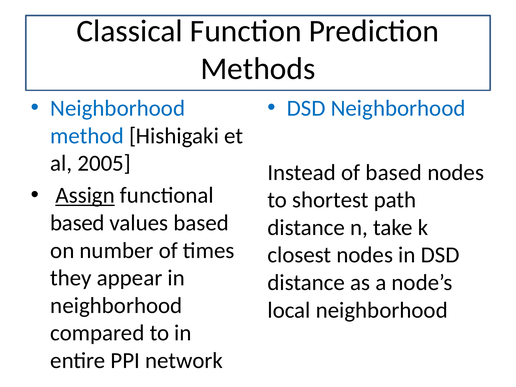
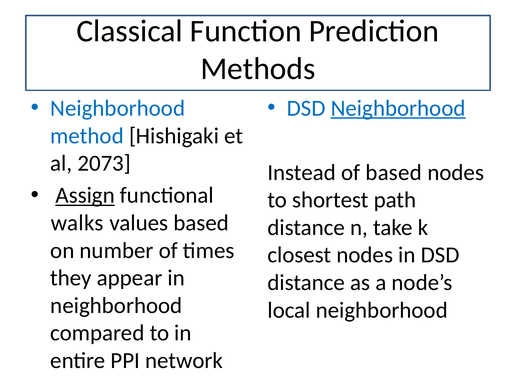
Neighborhood at (398, 108) underline: none -> present
2005: 2005 -> 2073
based at (77, 223): based -> walks
